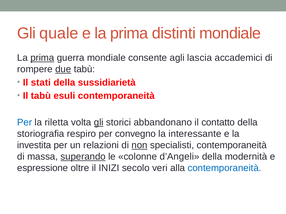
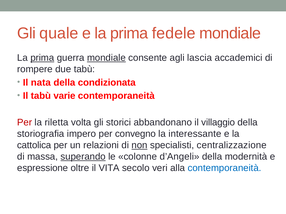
distinti: distinti -> fedele
mondiale at (106, 58) underline: none -> present
due underline: present -> none
stati: stati -> nata
sussidiarietà: sussidiarietà -> condizionata
esuli: esuli -> varie
Per at (25, 123) colour: blue -> red
gli at (99, 123) underline: present -> none
contatto: contatto -> villaggio
respiro: respiro -> impero
investita: investita -> cattolica
specialisti contemporaneità: contemporaneità -> centralizzazione
INIZI: INIZI -> VITA
